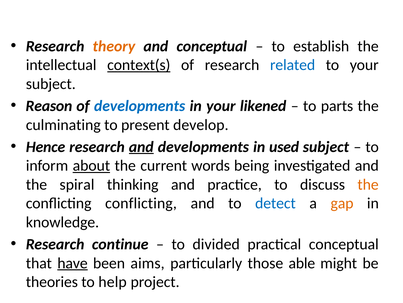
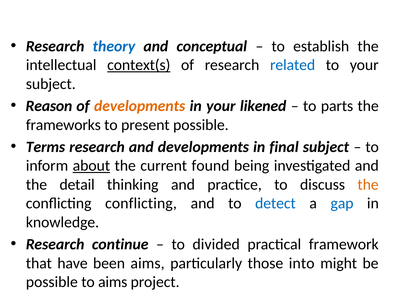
theory colour: orange -> blue
developments at (140, 106) colour: blue -> orange
culminating: culminating -> frameworks
present develop: develop -> possible
Hence: Hence -> Terms
and at (141, 146) underline: present -> none
used: used -> final
words: words -> found
spiral: spiral -> detail
gap colour: orange -> blue
practical conceptual: conceptual -> framework
have underline: present -> none
able: able -> into
theories at (52, 281): theories -> possible
to help: help -> aims
